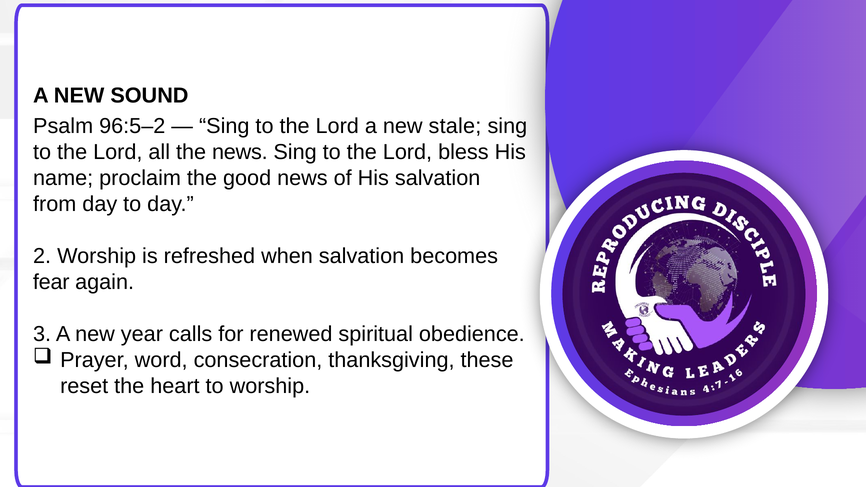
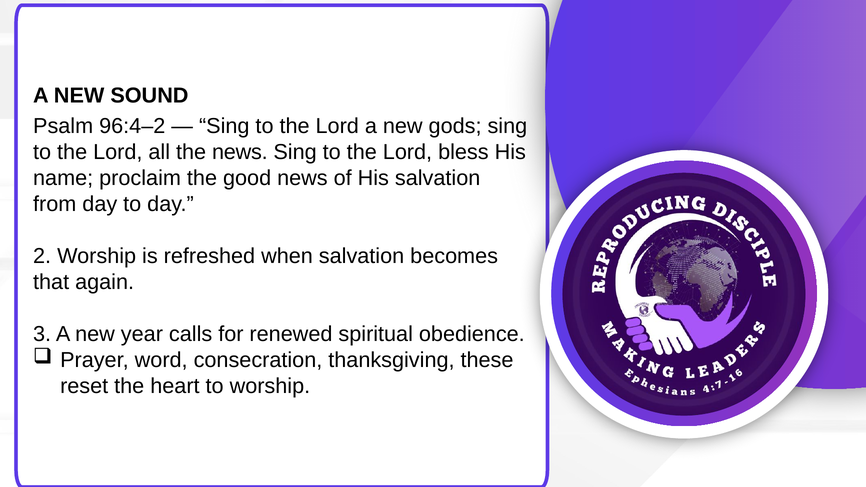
96:5–2: 96:5–2 -> 96:4–2
stale: stale -> gods
fear: fear -> that
